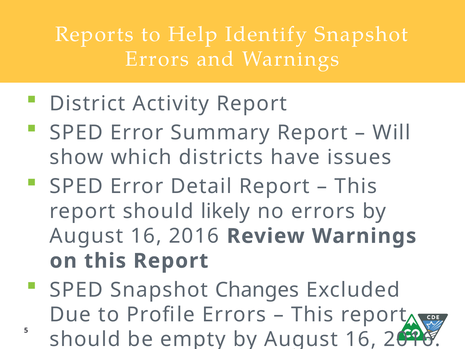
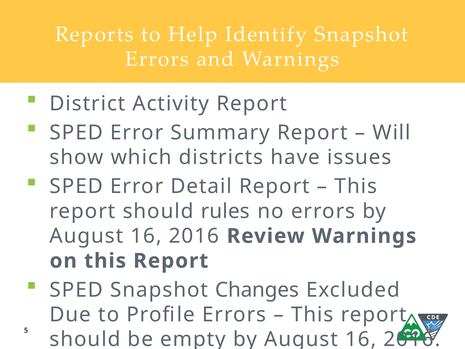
likely: likely -> rules
